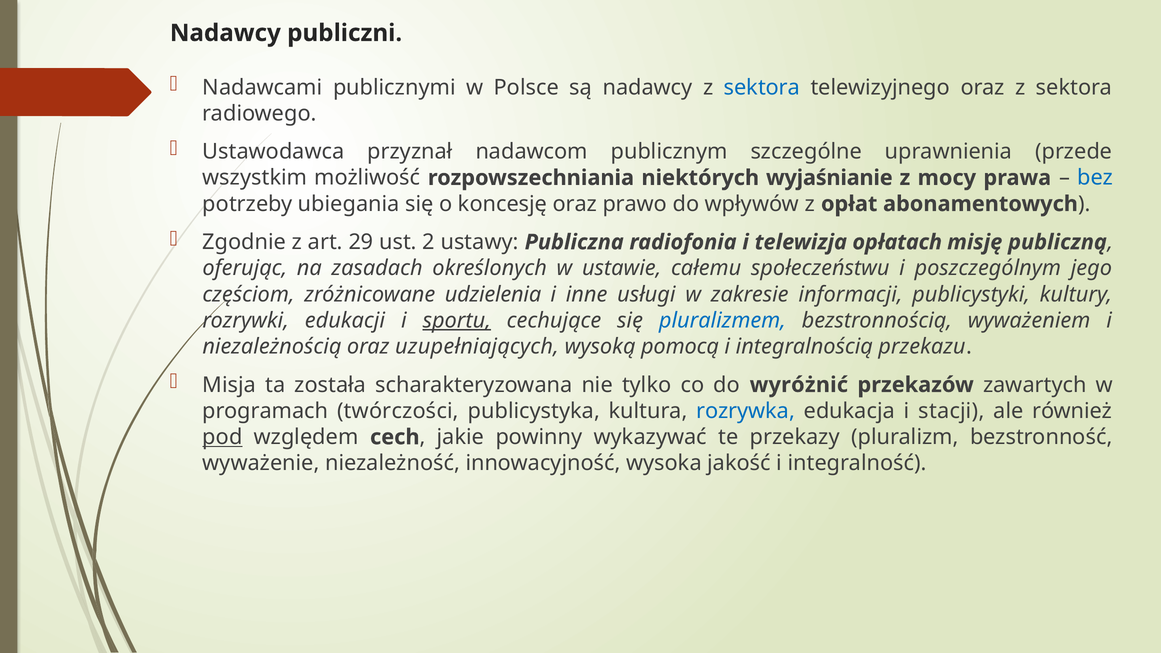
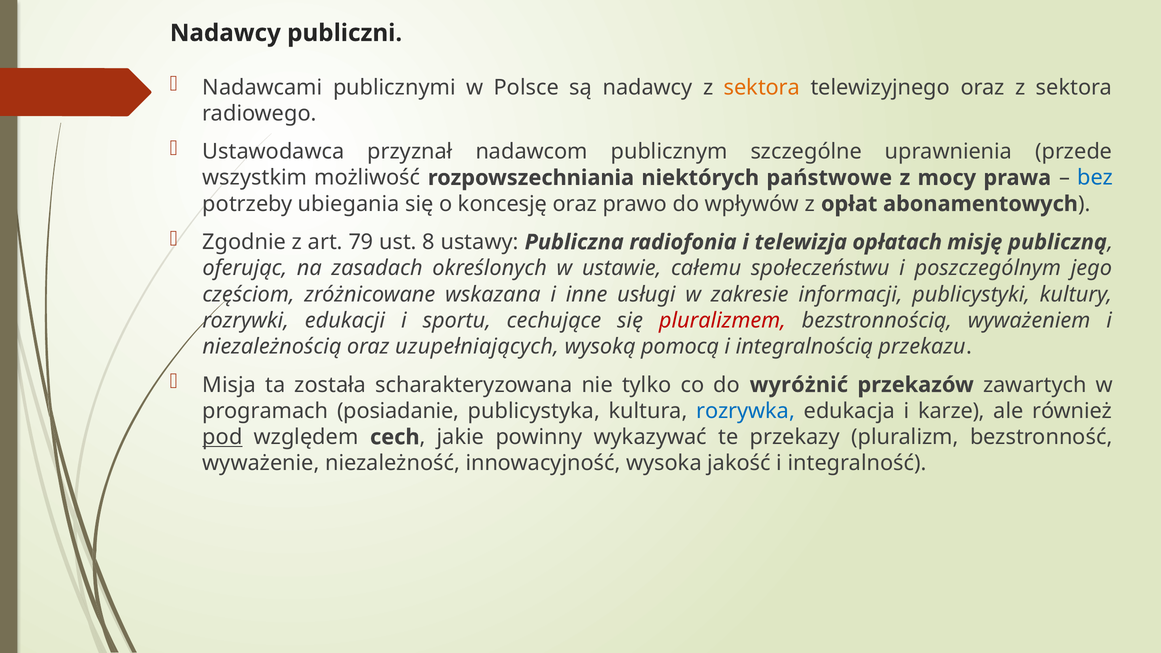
sektora at (762, 87) colour: blue -> orange
wyjaśnianie: wyjaśnianie -> państwowe
29: 29 -> 79
2: 2 -> 8
udzielenia: udzielenia -> wskazana
sportu underline: present -> none
pluralizmem colour: blue -> red
twórczości: twórczości -> posiadanie
stacji: stacji -> karze
